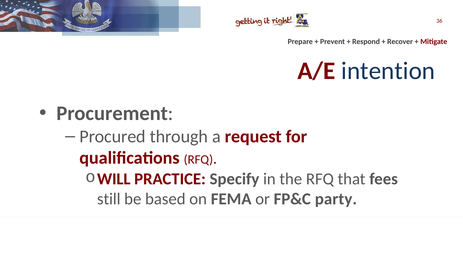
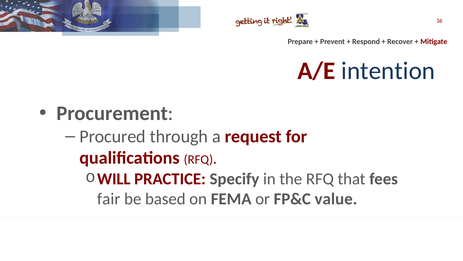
still: still -> fair
party: party -> value
